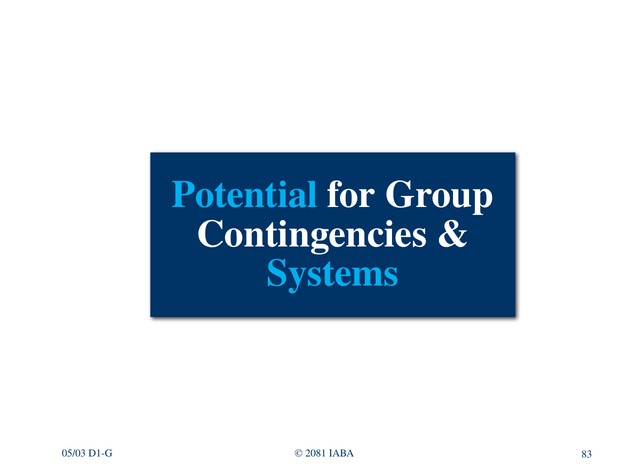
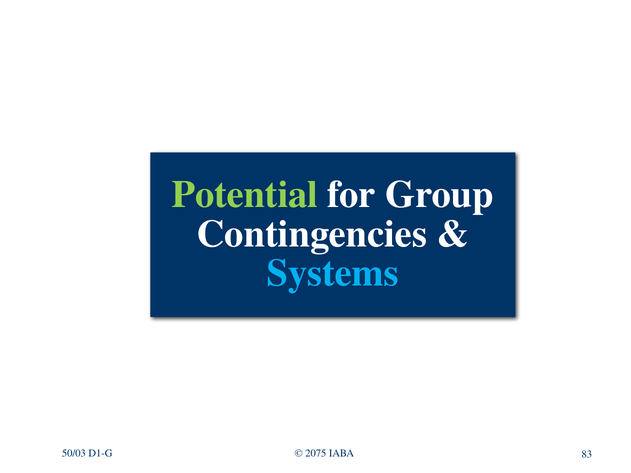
Potential colour: light blue -> light green
05/03: 05/03 -> 50/03
2081: 2081 -> 2075
